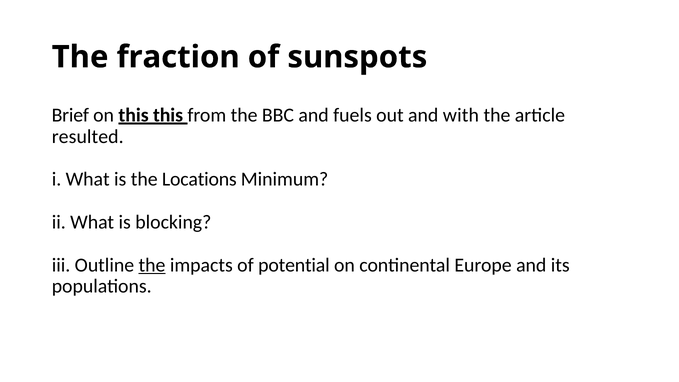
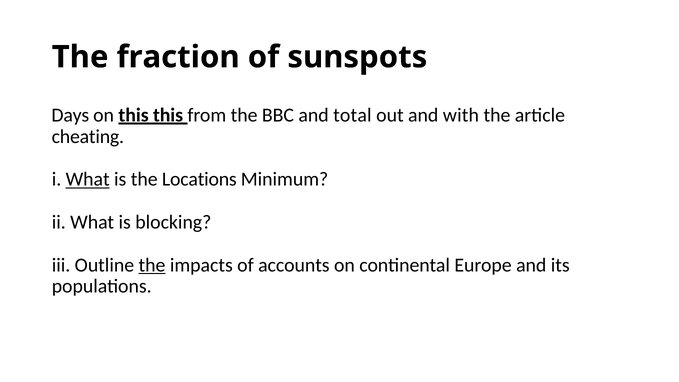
Brief: Brief -> Days
fuels: fuels -> total
resulted: resulted -> cheating
What at (88, 179) underline: none -> present
potential: potential -> accounts
